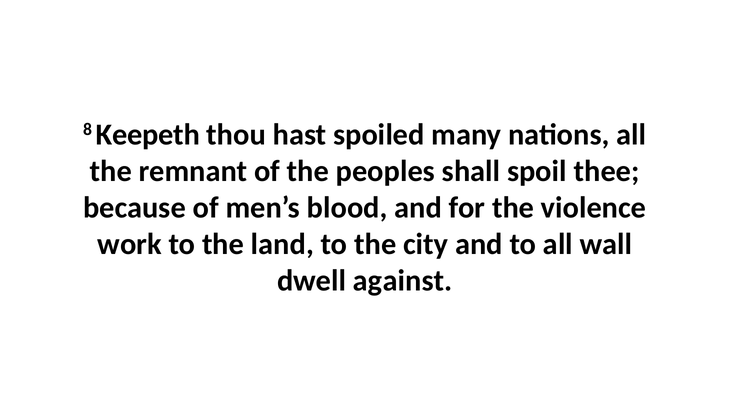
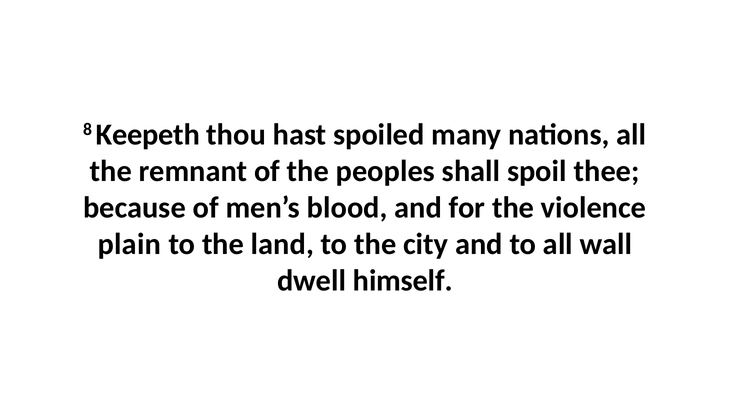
work: work -> plain
against: against -> himself
